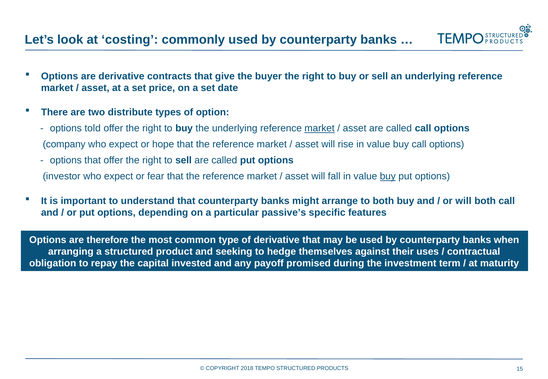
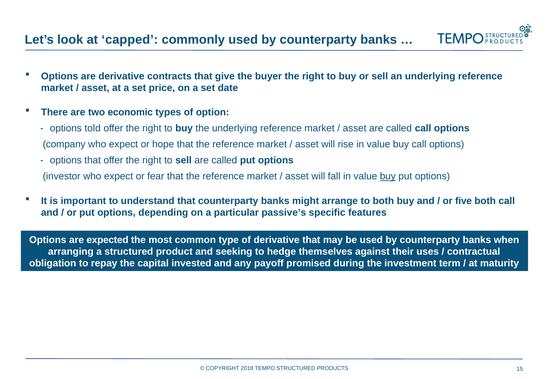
costing: costing -> capped
distribute: distribute -> economic
market at (320, 128) underline: present -> none
or will: will -> five
therefore: therefore -> expected
